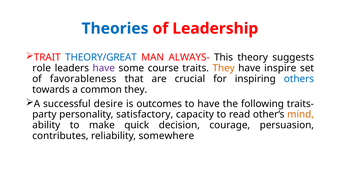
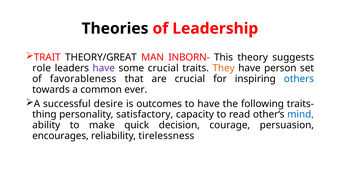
Theories colour: blue -> black
THEORY/GREAT colour: blue -> black
ALWAYS-: ALWAYS- -> INBORN-
some course: course -> crucial
inspire: inspire -> person
common they: they -> ever
party: party -> thing
mind colour: orange -> blue
contributes: contributes -> encourages
somewhere: somewhere -> tirelessness
